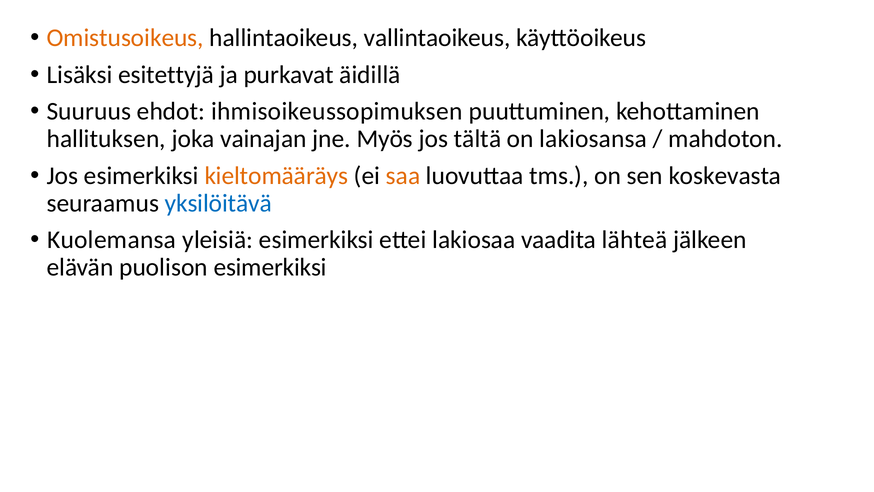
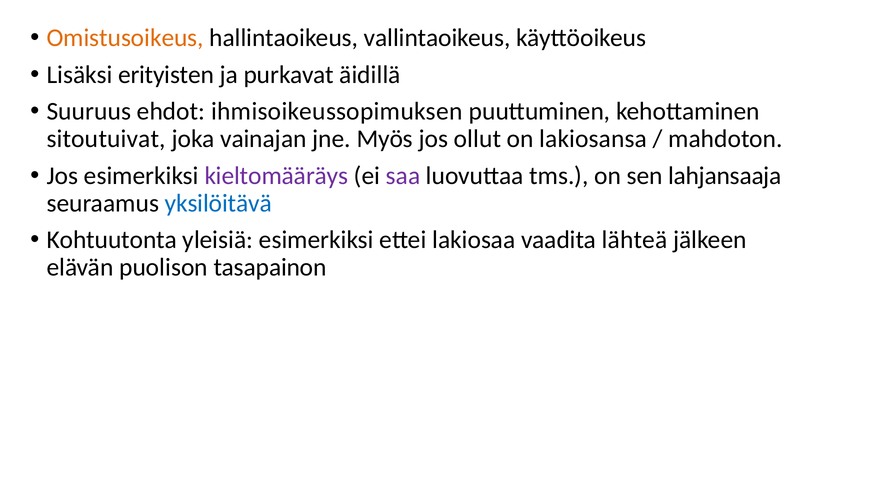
esitettyjä: esitettyjä -> erityisten
hallituksen: hallituksen -> sitoutuivat
tältä: tältä -> ollut
kieltomääräys colour: orange -> purple
saa colour: orange -> purple
koskevasta: koskevasta -> lahjansaaja
Kuolemansa: Kuolemansa -> Kohtuutonta
puolison esimerkiksi: esimerkiksi -> tasapainon
